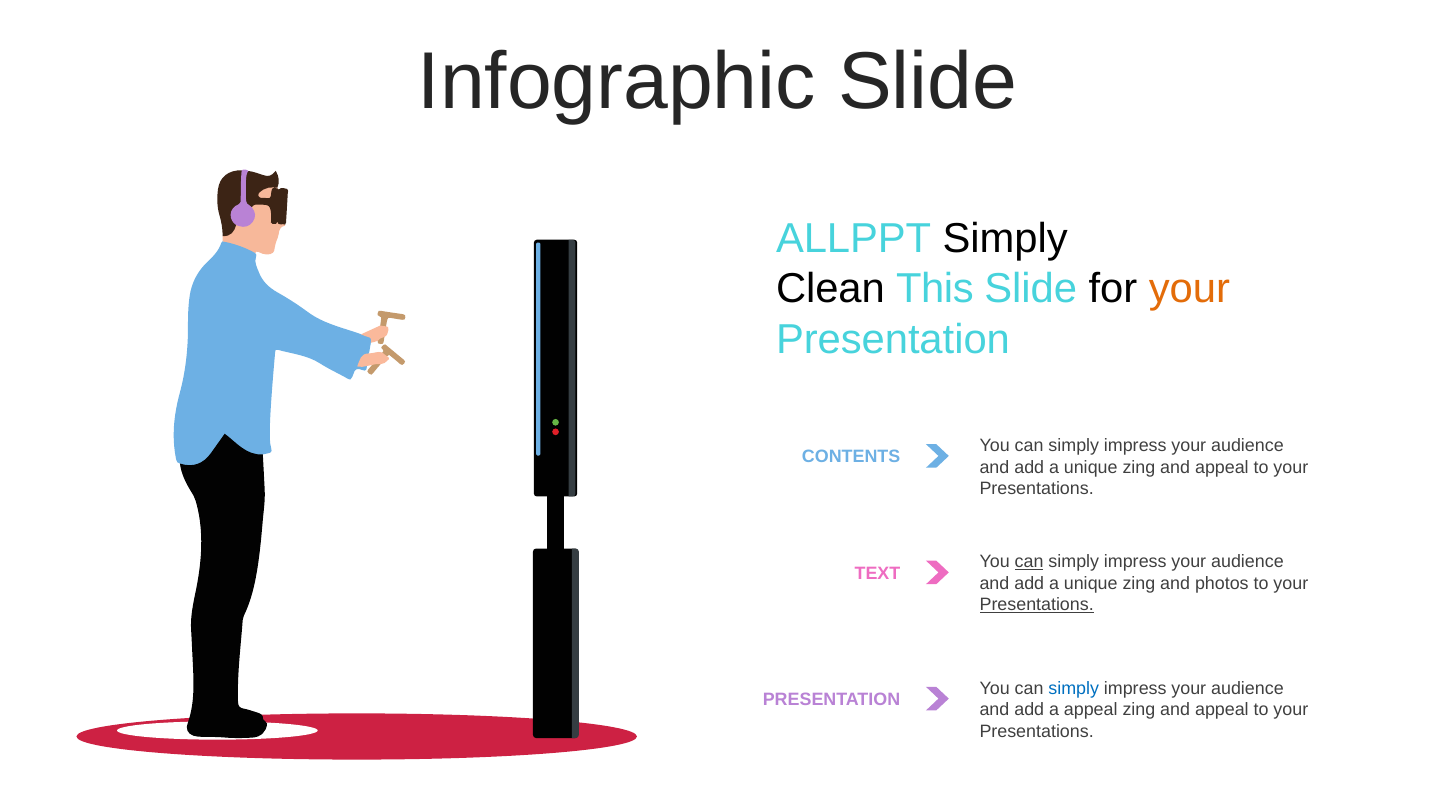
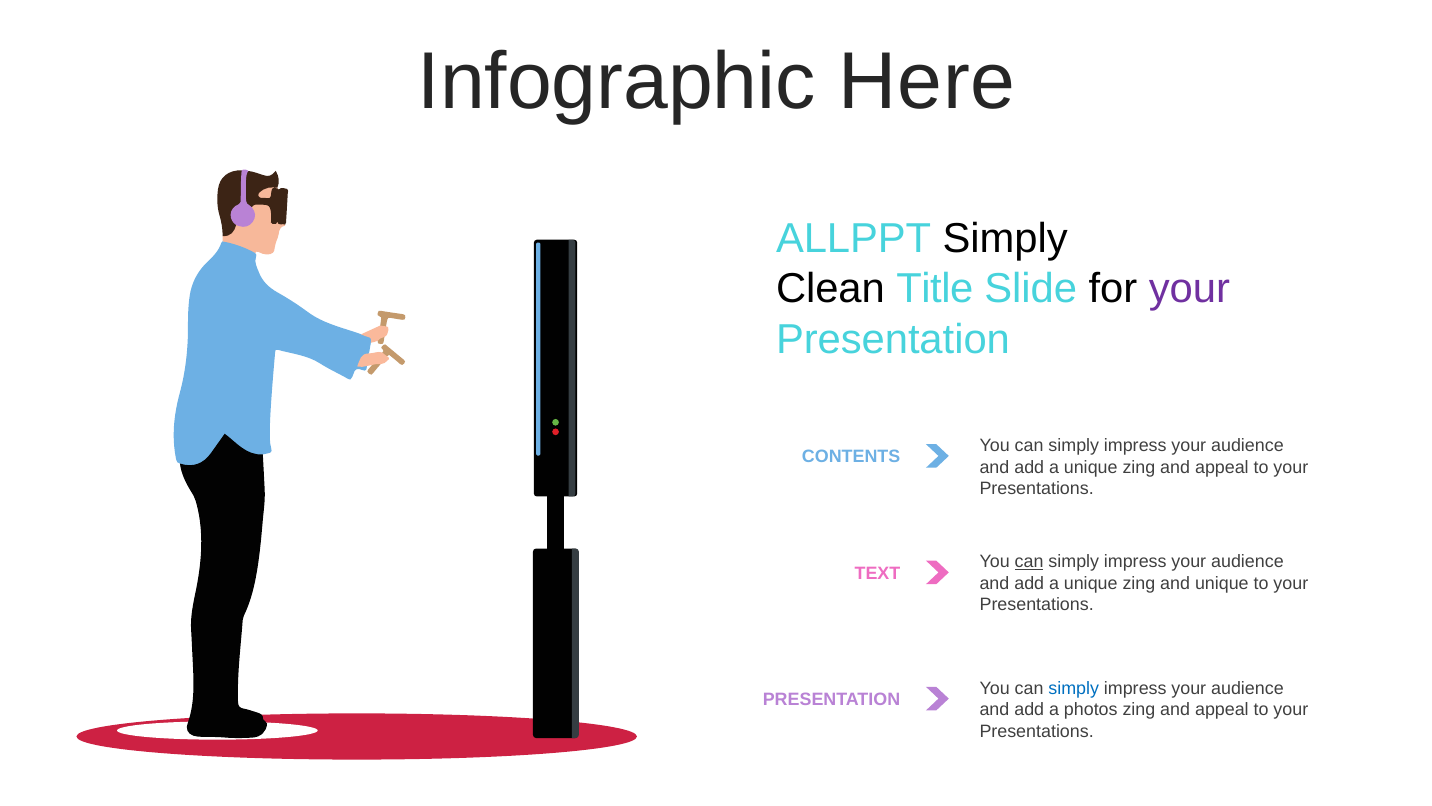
Infographic Slide: Slide -> Here
This: This -> Title
your at (1189, 289) colour: orange -> purple
and photos: photos -> unique
Presentations at (1037, 605) underline: present -> none
a appeal: appeal -> photos
